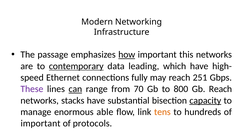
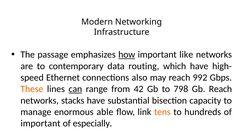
this: this -> like
contemporary underline: present -> none
leading: leading -> routing
fully: fully -> also
251: 251 -> 992
These colour: purple -> orange
70: 70 -> 42
800: 800 -> 798
capacity underline: present -> none
protocols: protocols -> especially
